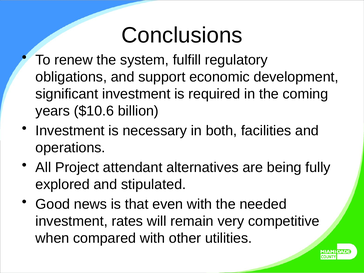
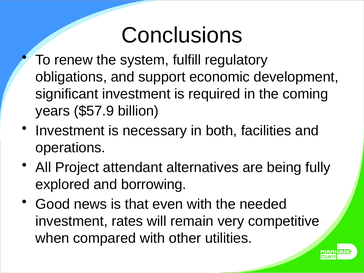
$10.6: $10.6 -> $57.9
stipulated: stipulated -> borrowing
